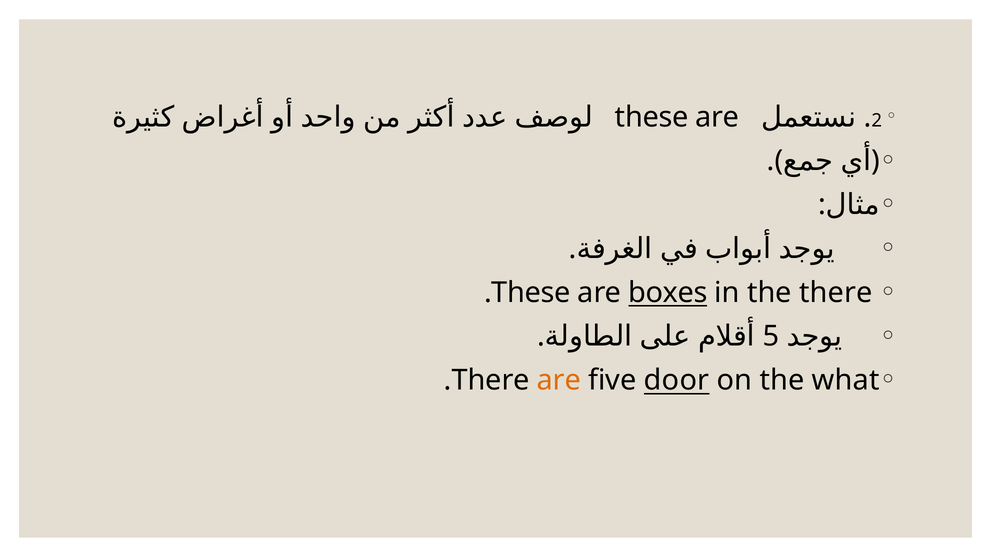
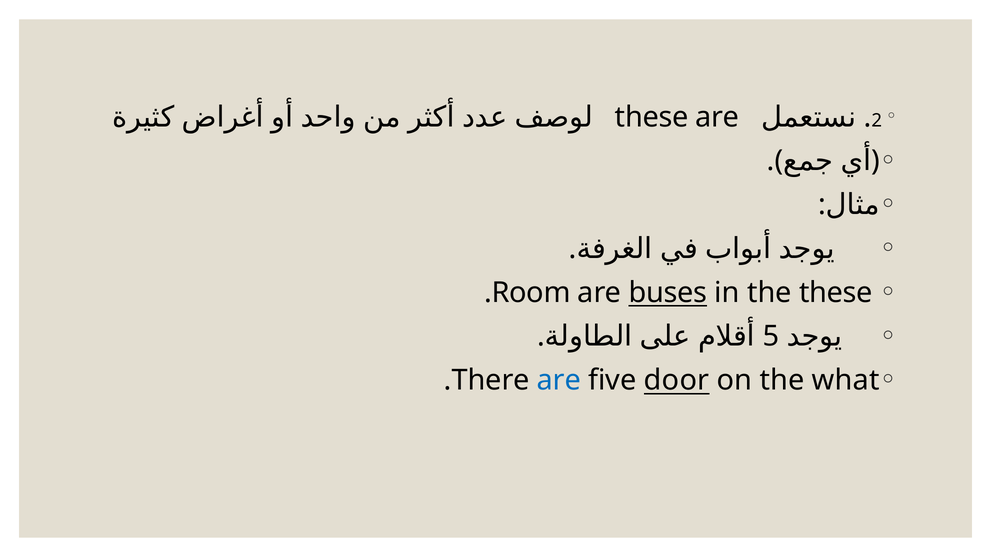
These at (531, 293): These -> Room
boxes: boxes -> buses
the there: there -> these
are at (559, 381) colour: orange -> blue
